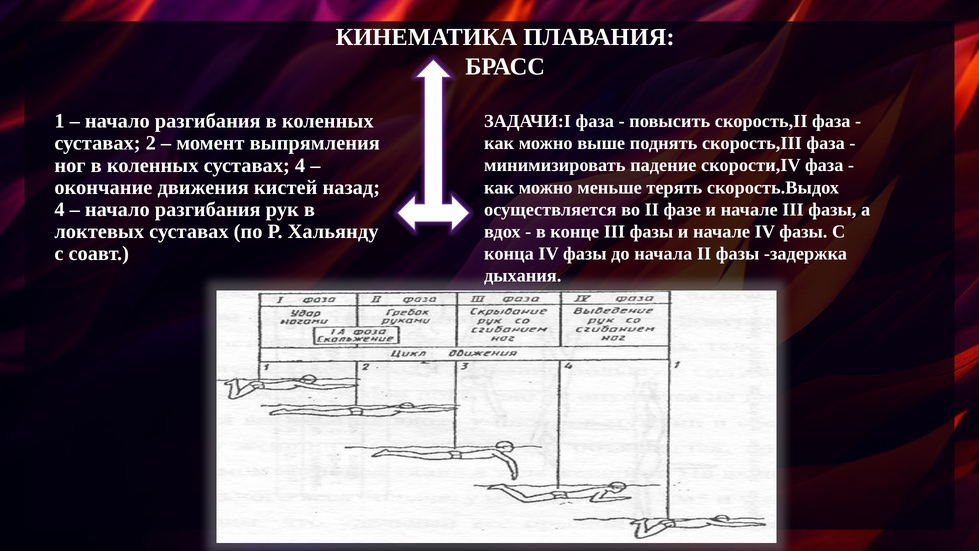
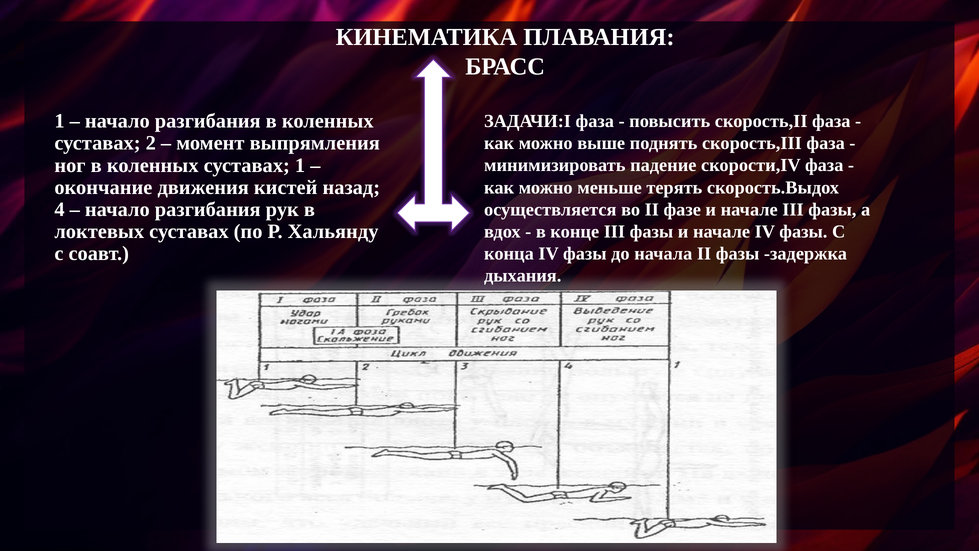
суставах 4: 4 -> 1
